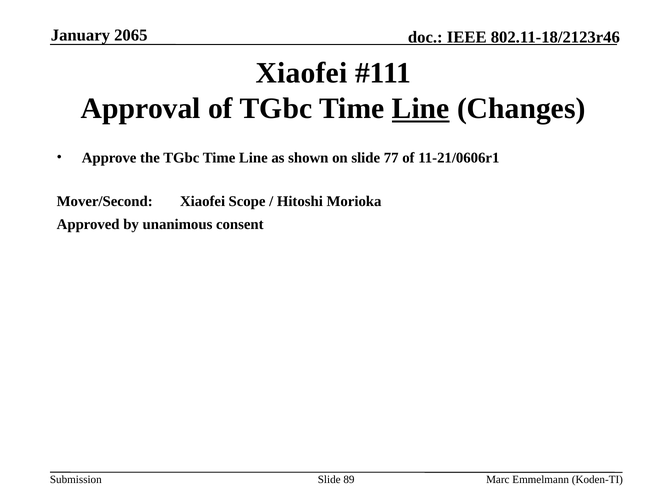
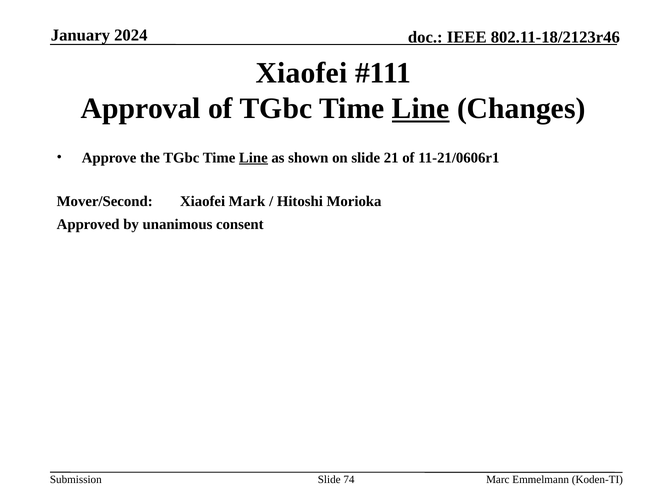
2065: 2065 -> 2024
Line at (253, 158) underline: none -> present
77: 77 -> 21
Scope: Scope -> Mark
89: 89 -> 74
